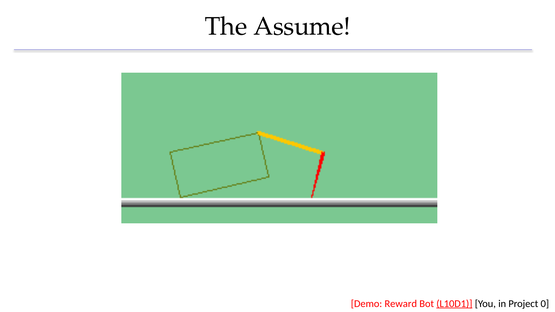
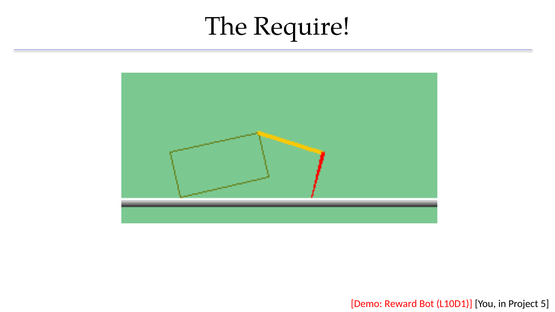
Assume: Assume -> Require
L10D1 underline: present -> none
0: 0 -> 5
